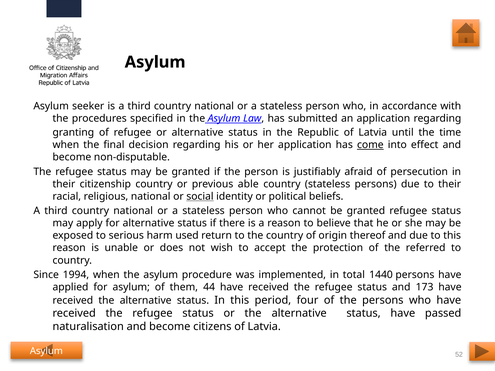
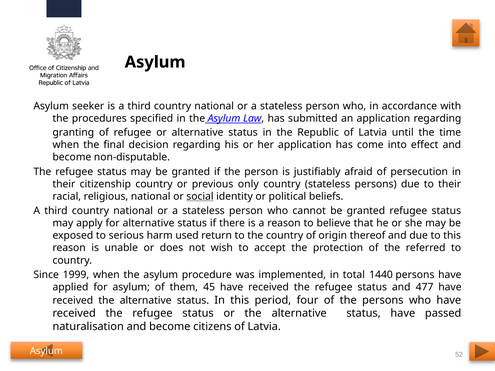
come underline: present -> none
able: able -> only
1994: 1994 -> 1999
44: 44 -> 45
173: 173 -> 477
